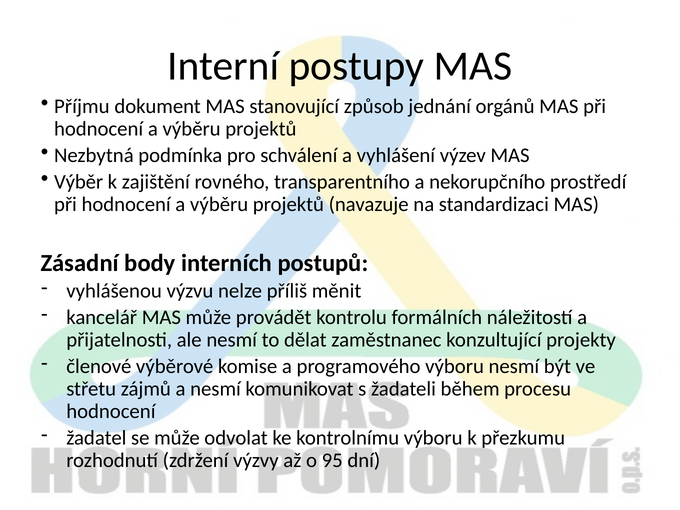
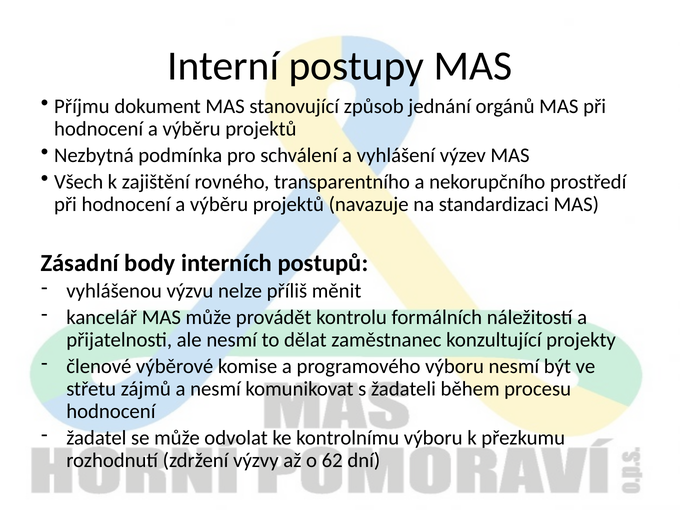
Výběr: Výběr -> Všech
95: 95 -> 62
